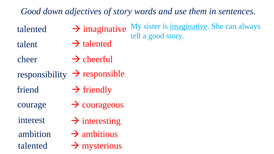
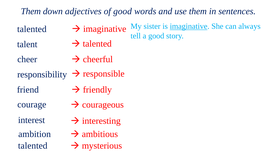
Good at (31, 11): Good -> Them
of story: story -> good
